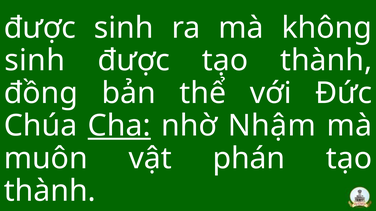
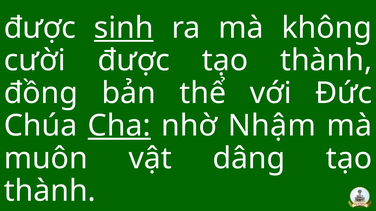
sinh at (124, 28) underline: none -> present
sinh at (35, 61): sinh -> cười
phán: phán -> dâng
